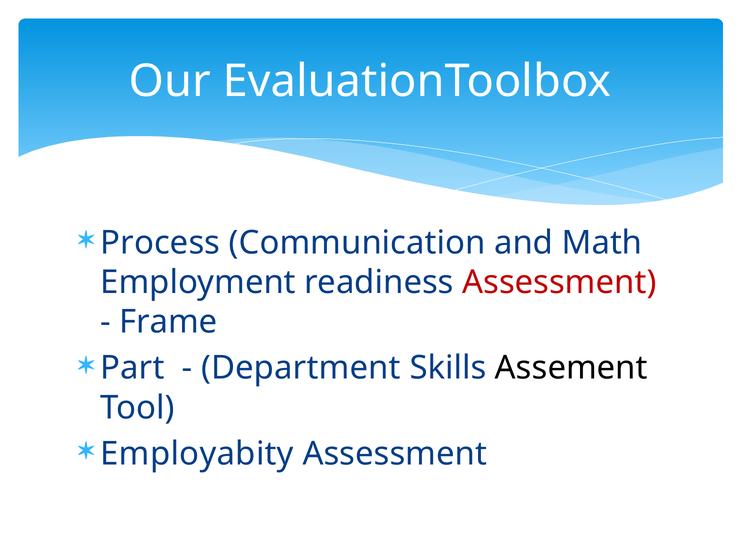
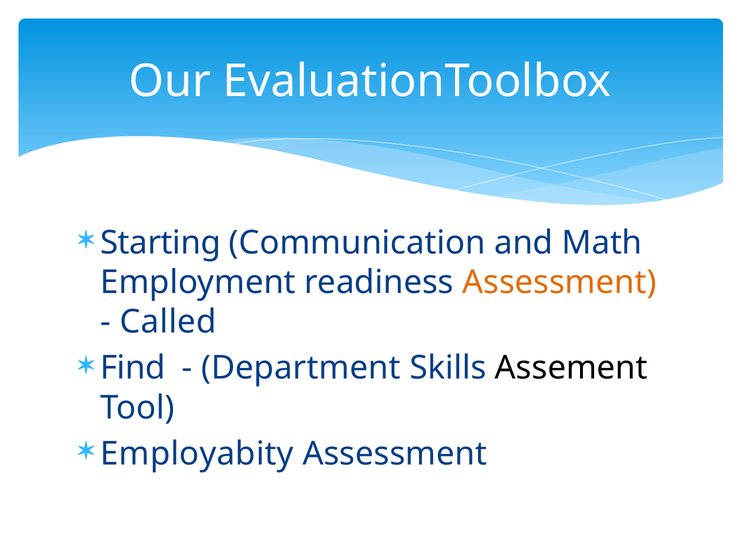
Process: Process -> Starting
Assessment at (559, 282) colour: red -> orange
Frame: Frame -> Called
Part: Part -> Find
